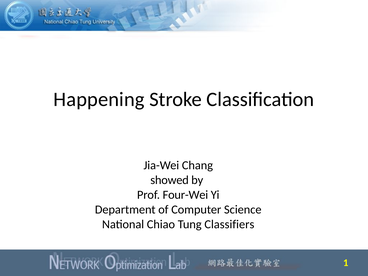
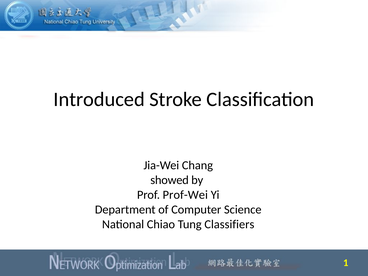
Happening: Happening -> Introduced
Four-Wei: Four-Wei -> Prof-Wei
